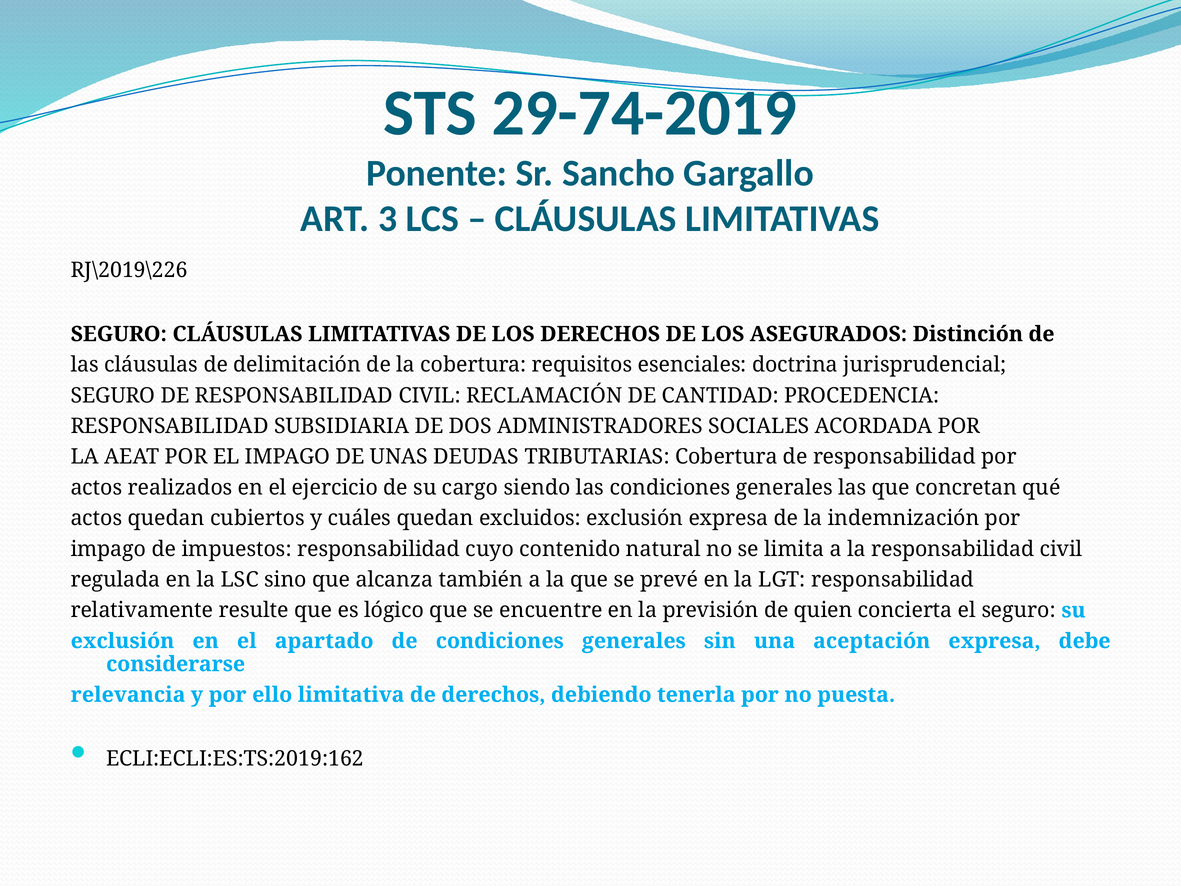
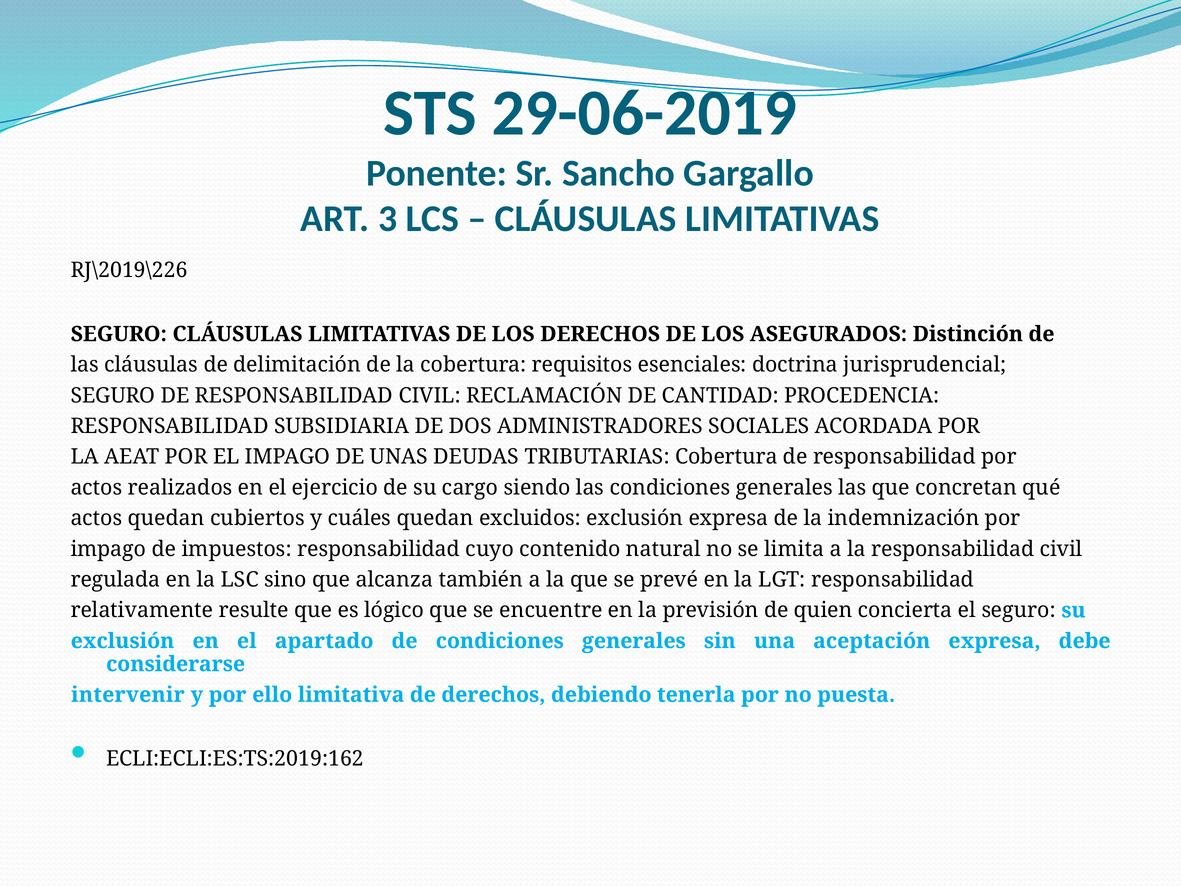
29-74-2019: 29-74-2019 -> 29-06-2019
relevancia: relevancia -> intervenir
